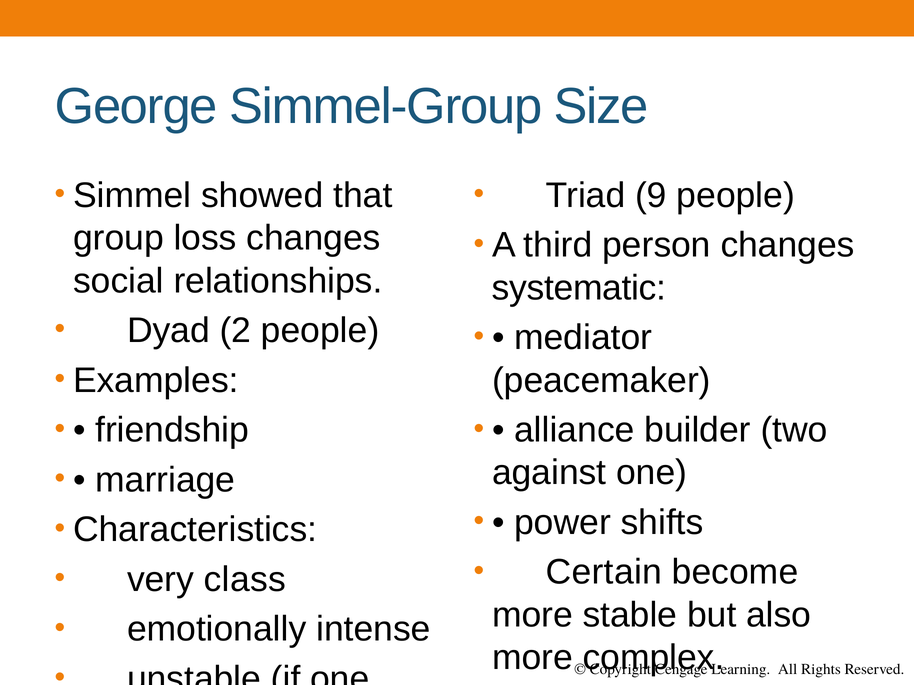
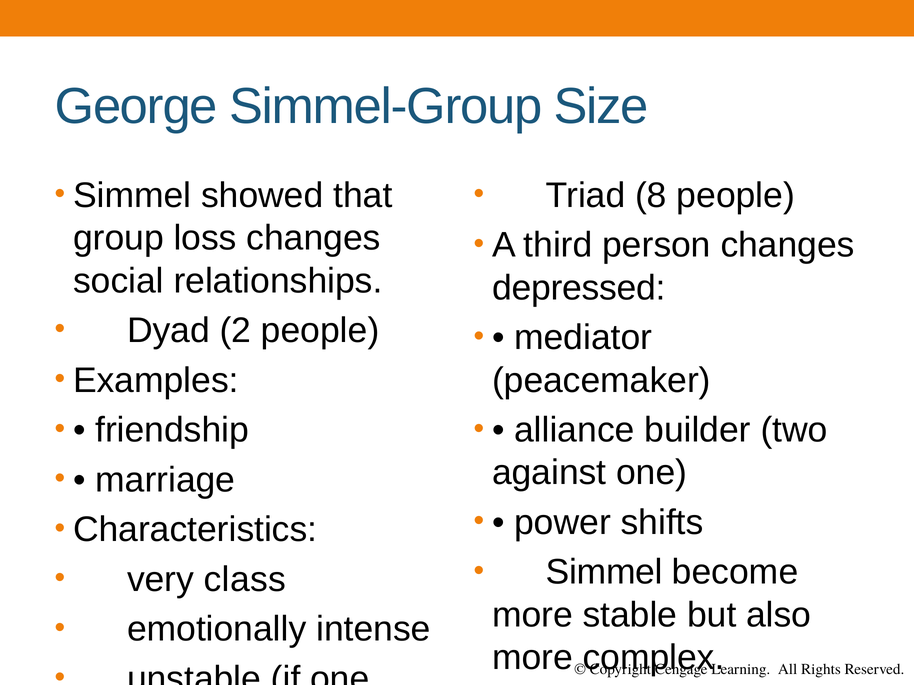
9: 9 -> 8
systematic: systematic -> depressed
Certain at (604, 573): Certain -> Simmel
